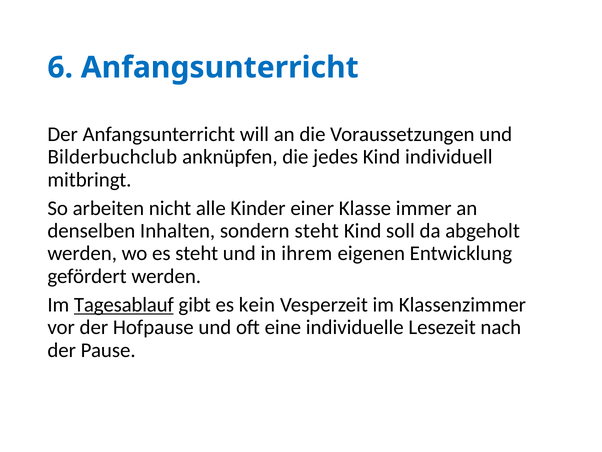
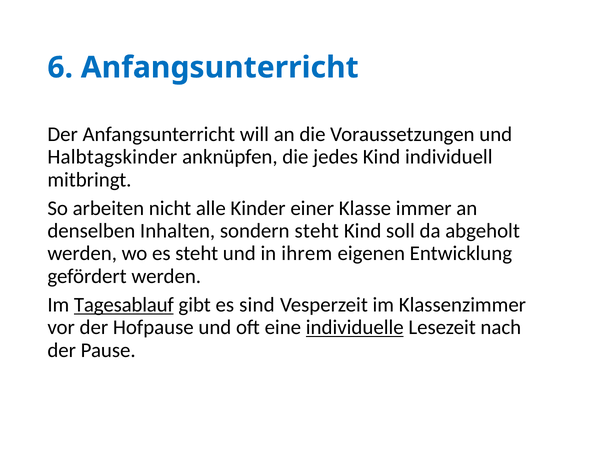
Bilderbuchclub: Bilderbuchclub -> Halbtagskinder
kein: kein -> sind
individuelle underline: none -> present
